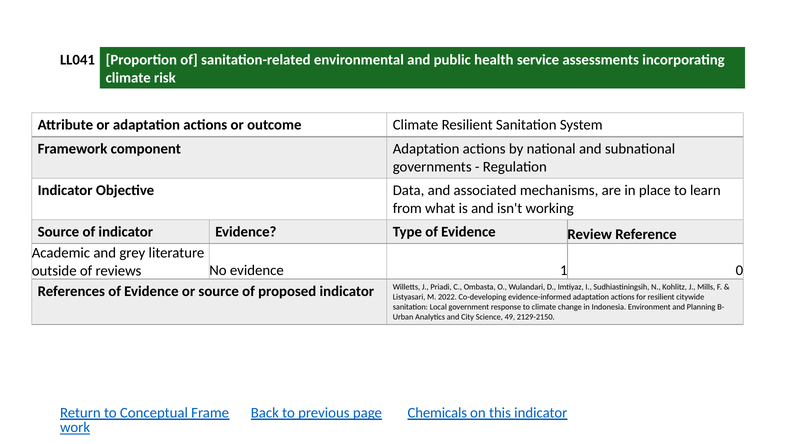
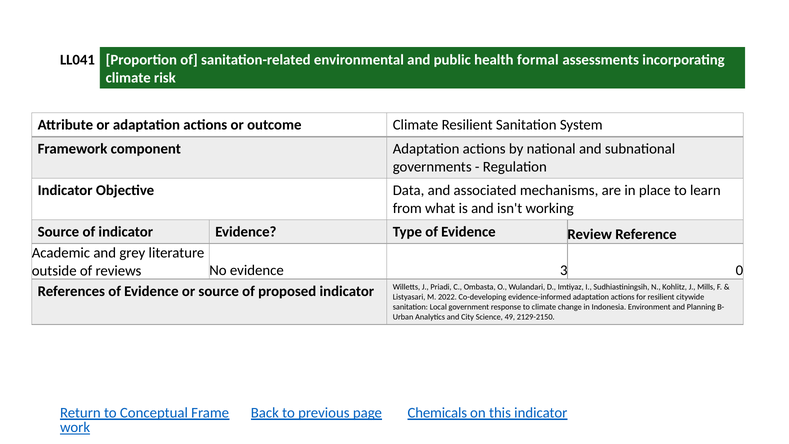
service: service -> formal
1: 1 -> 3
